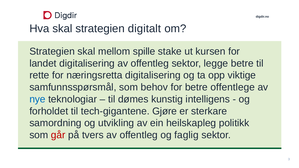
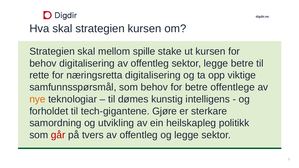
strategien digitalt: digitalt -> kursen
landet at (43, 63): landet -> behov
nye colour: blue -> orange
og faglig: faglig -> legge
